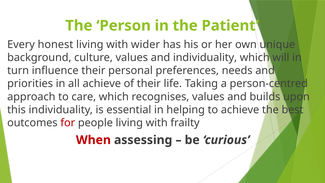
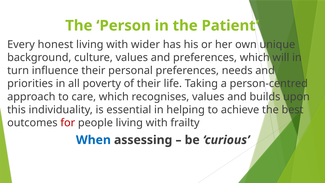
and individuality: individuality -> preferences
all achieve: achieve -> poverty
When colour: red -> blue
